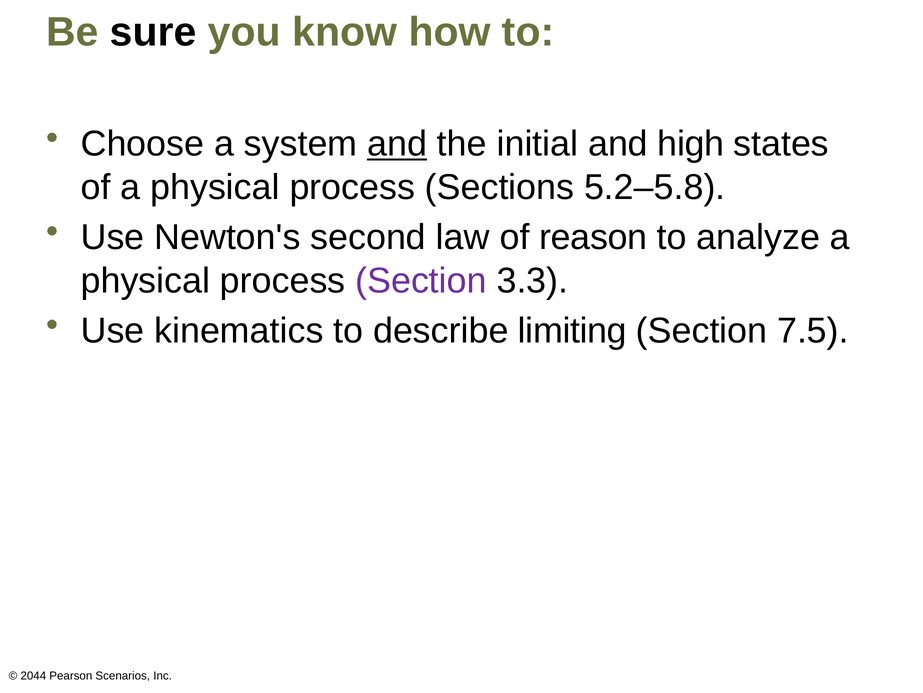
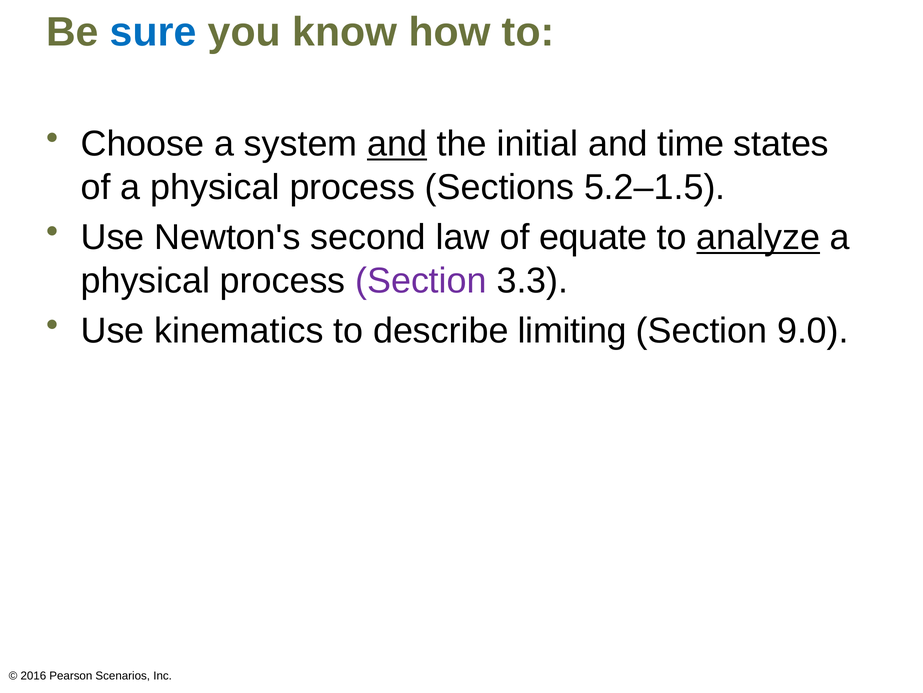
sure colour: black -> blue
high: high -> time
5.2–5.8: 5.2–5.8 -> 5.2–1.5
reason: reason -> equate
analyze underline: none -> present
7.5: 7.5 -> 9.0
2044: 2044 -> 2016
